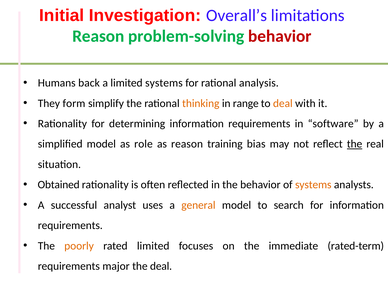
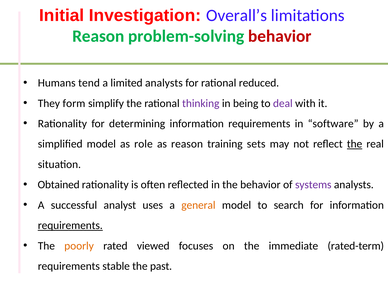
back: back -> tend
limited systems: systems -> analysts
analysis: analysis -> reduced
thinking colour: orange -> purple
range: range -> being
deal at (283, 103) colour: orange -> purple
bias: bias -> sets
systems at (313, 185) colour: orange -> purple
requirements at (70, 225) underline: none -> present
rated limited: limited -> viewed
major: major -> stable
the deal: deal -> past
